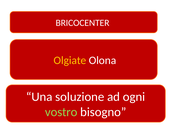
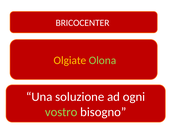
Olona colour: white -> light green
